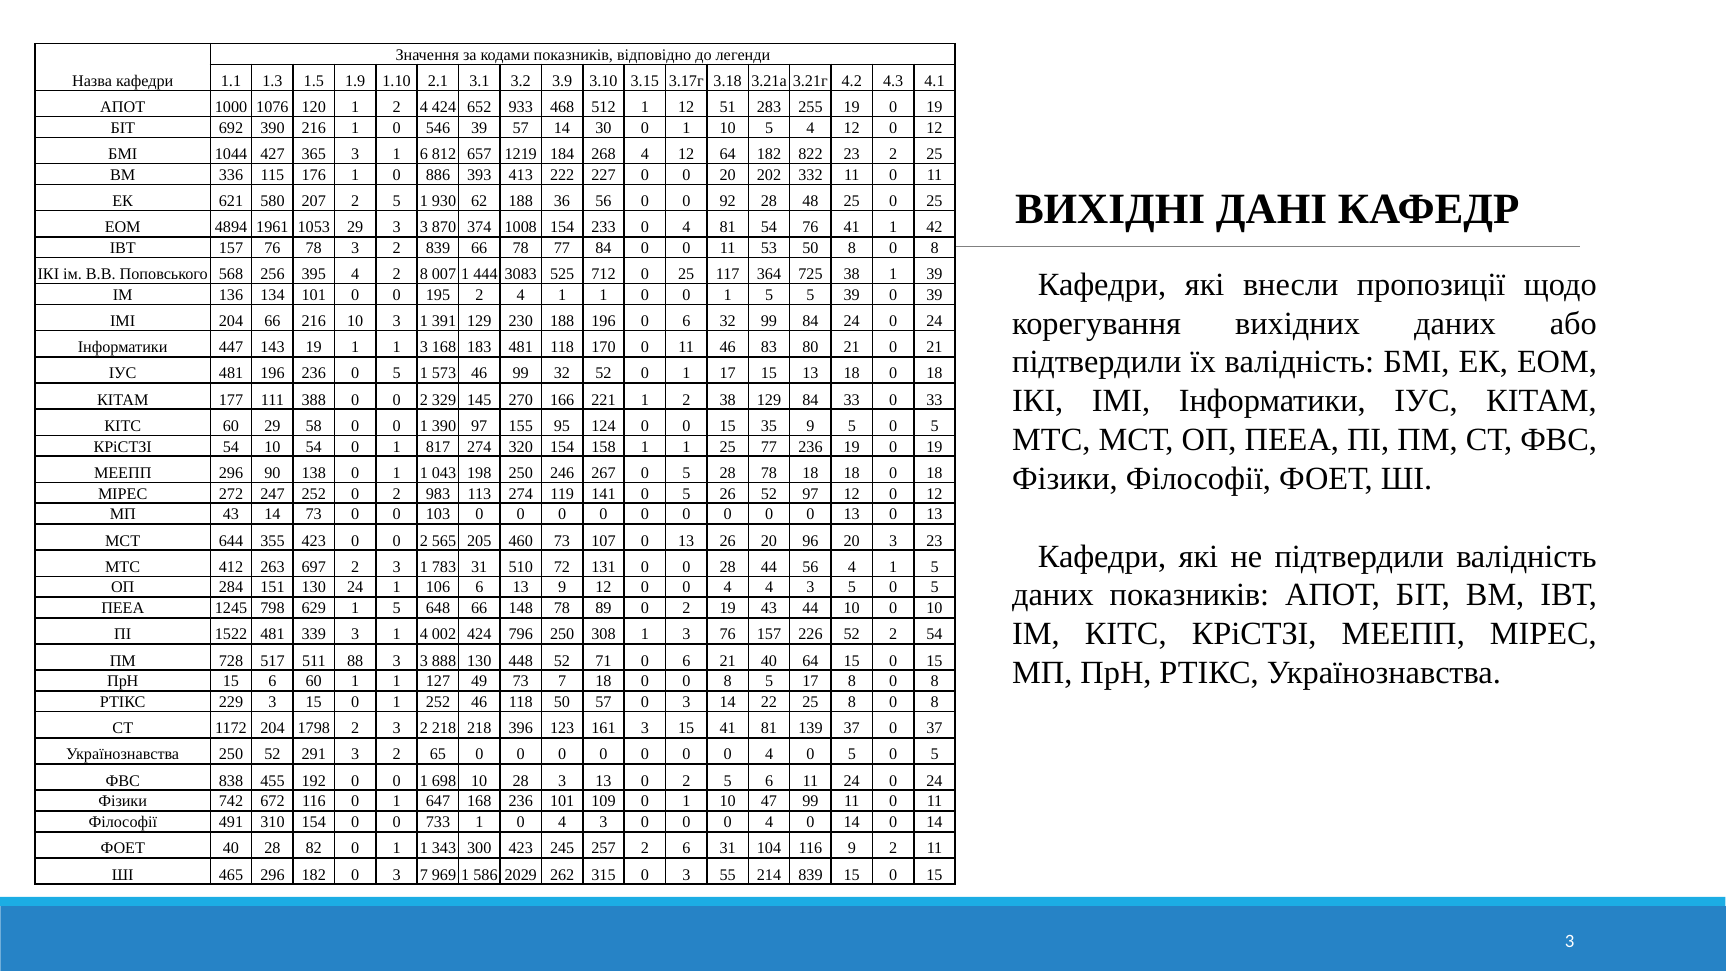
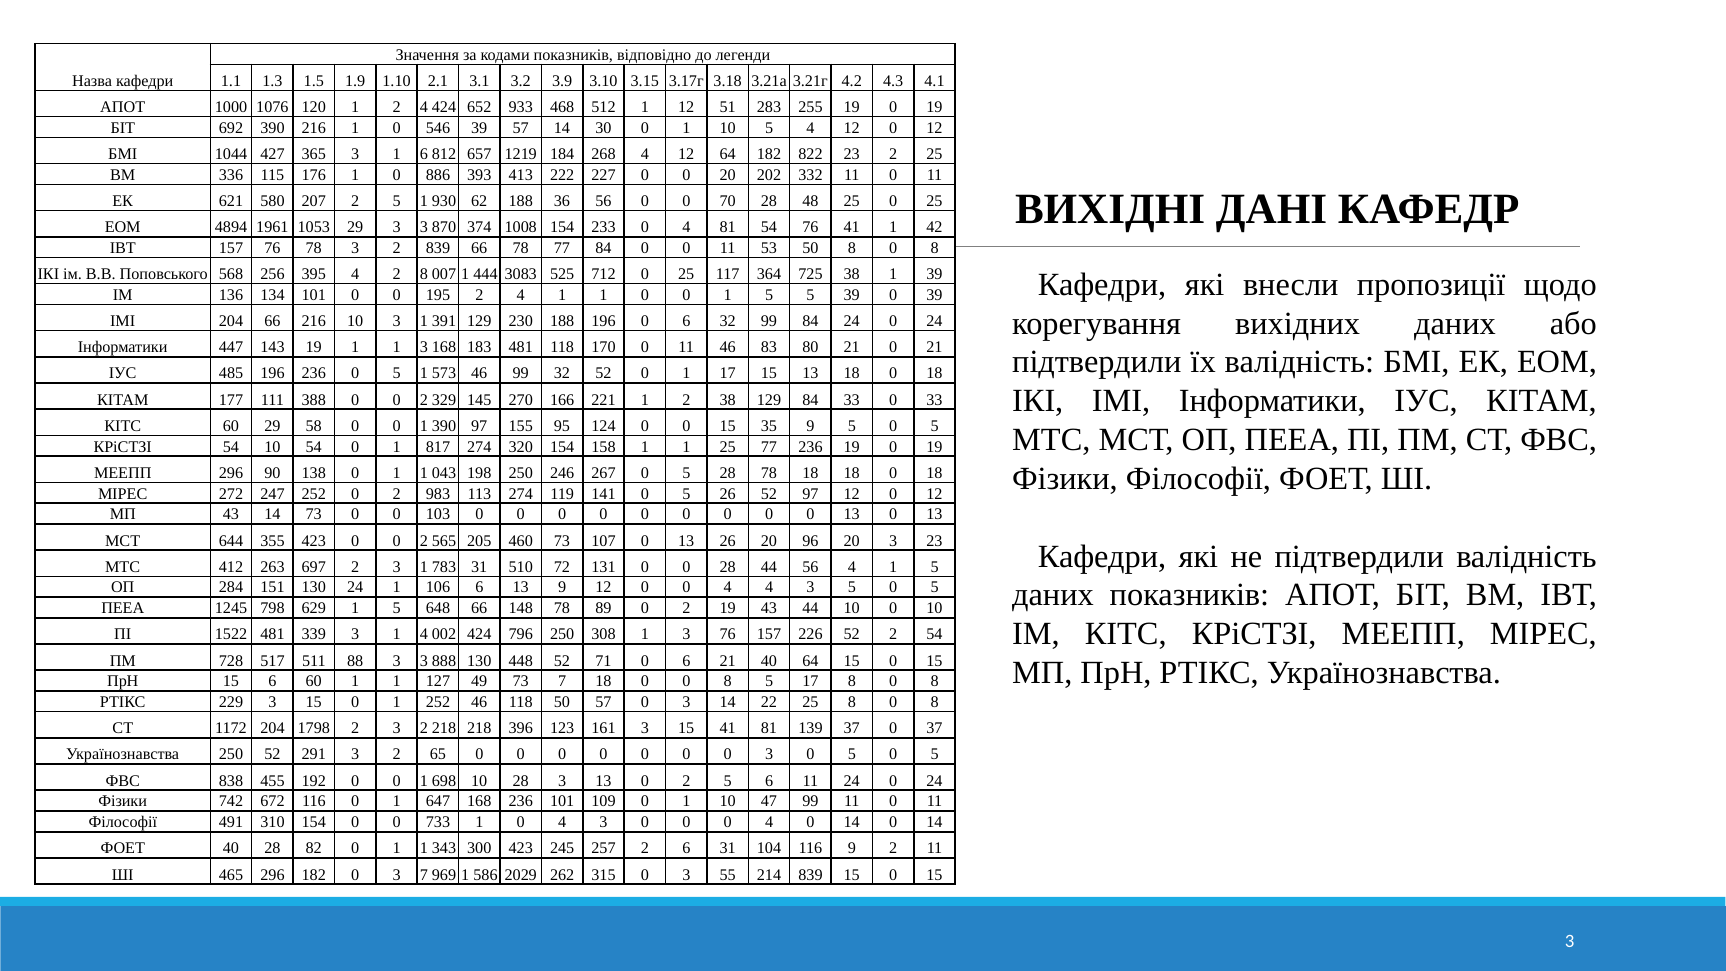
92: 92 -> 70
ІУС 481: 481 -> 485
4 at (769, 755): 4 -> 3
